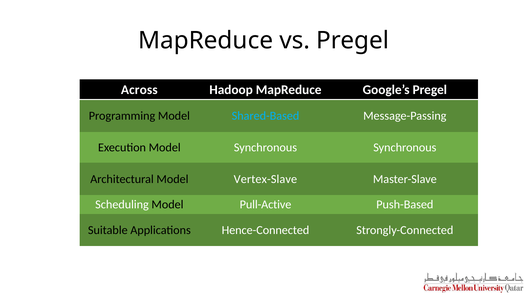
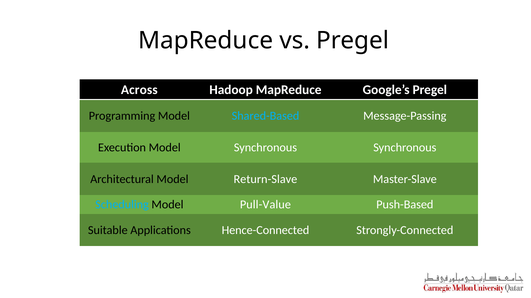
Vertex-Slave: Vertex-Slave -> Return-Slave
Scheduling colour: white -> light blue
Pull-Active: Pull-Active -> Pull-Value
